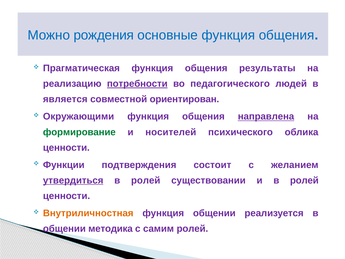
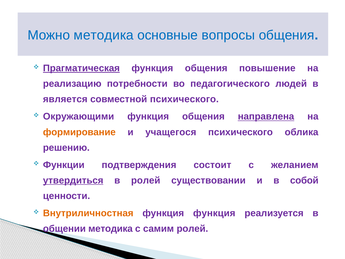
Можно рождения: рождения -> методика
основные функция: функция -> вопросы
Прагматическая underline: none -> present
результаты: результаты -> повышение
потребности underline: present -> none
совместной ориентирован: ориентирован -> психического
формирование colour: green -> orange
носителей: носителей -> учащегося
ценности at (66, 147): ценности -> решению
и в ролей: ролей -> собой
функция общении: общении -> функция
